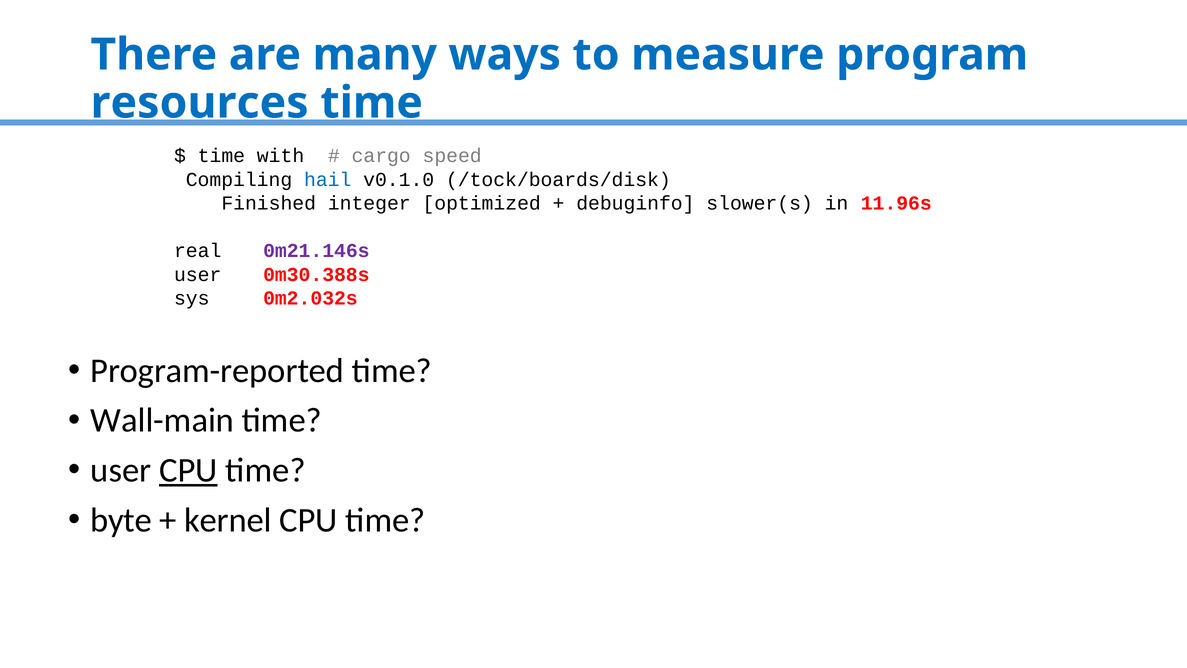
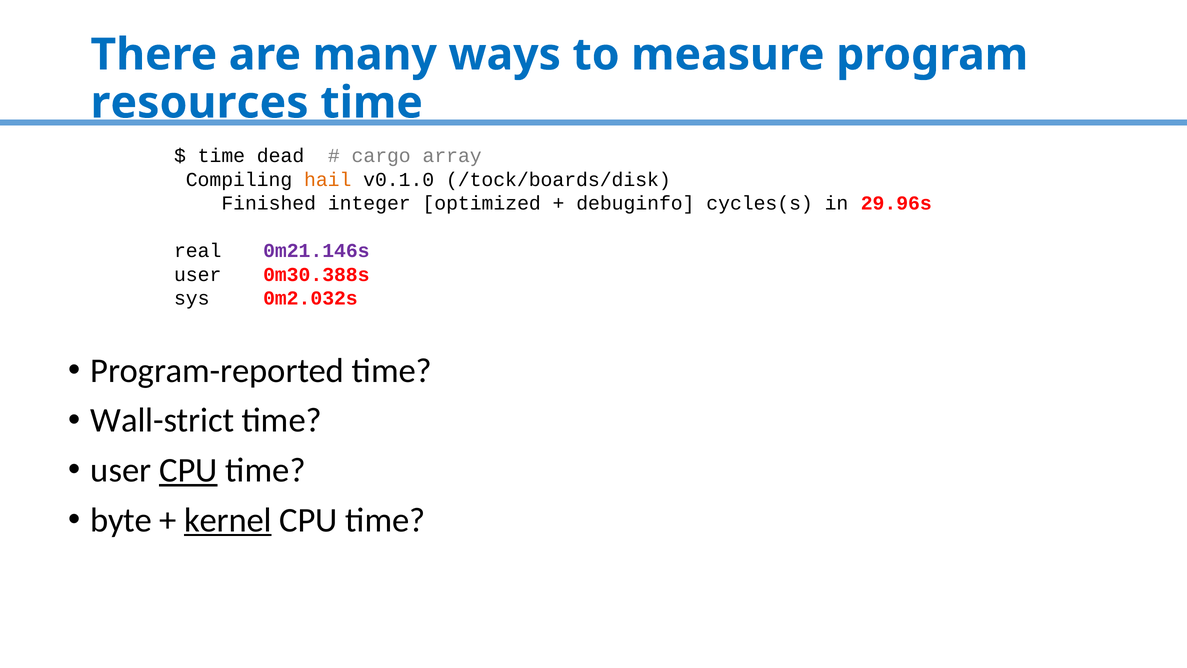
with: with -> dead
speed: speed -> array
hail colour: blue -> orange
slower(s: slower(s -> cycles(s
11.96s: 11.96s -> 29.96s
Wall-main: Wall-main -> Wall-strict
kernel underline: none -> present
